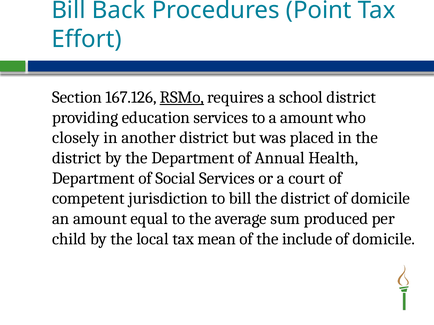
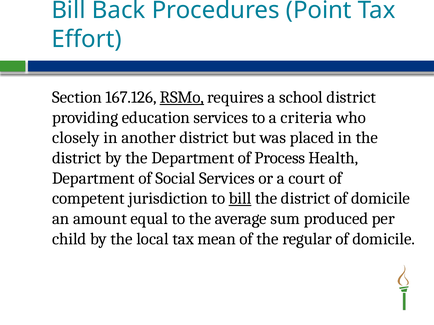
a amount: amount -> criteria
Annual: Annual -> Process
bill at (240, 199) underline: none -> present
include: include -> regular
